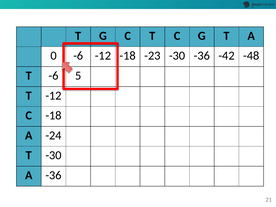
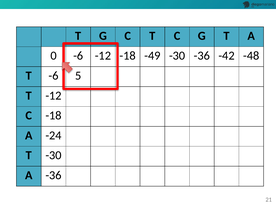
-23: -23 -> -49
